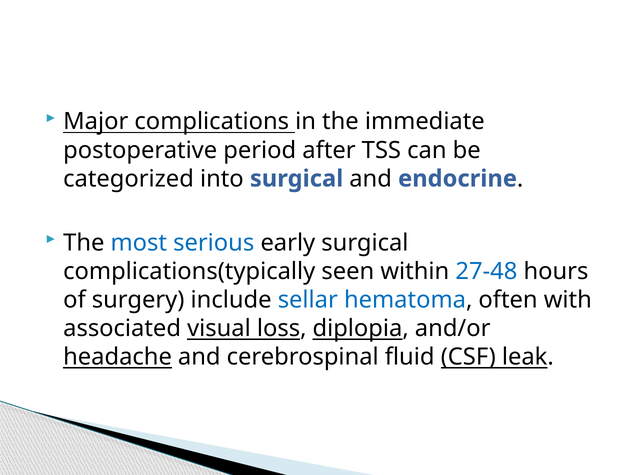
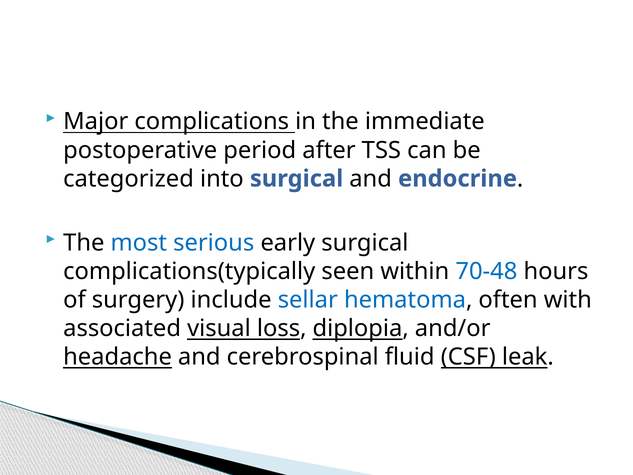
27-48: 27-48 -> 70-48
